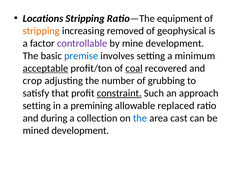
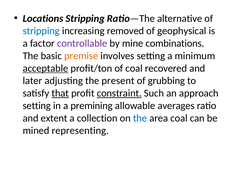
equipment: equipment -> alternative
stripping at (41, 31) colour: orange -> blue
mine development: development -> combinations
premise colour: blue -> orange
coal at (134, 68) underline: present -> none
crop: crop -> later
number: number -> present
that underline: none -> present
replaced: replaced -> averages
during: during -> extent
area cast: cast -> coal
mined development: development -> representing
